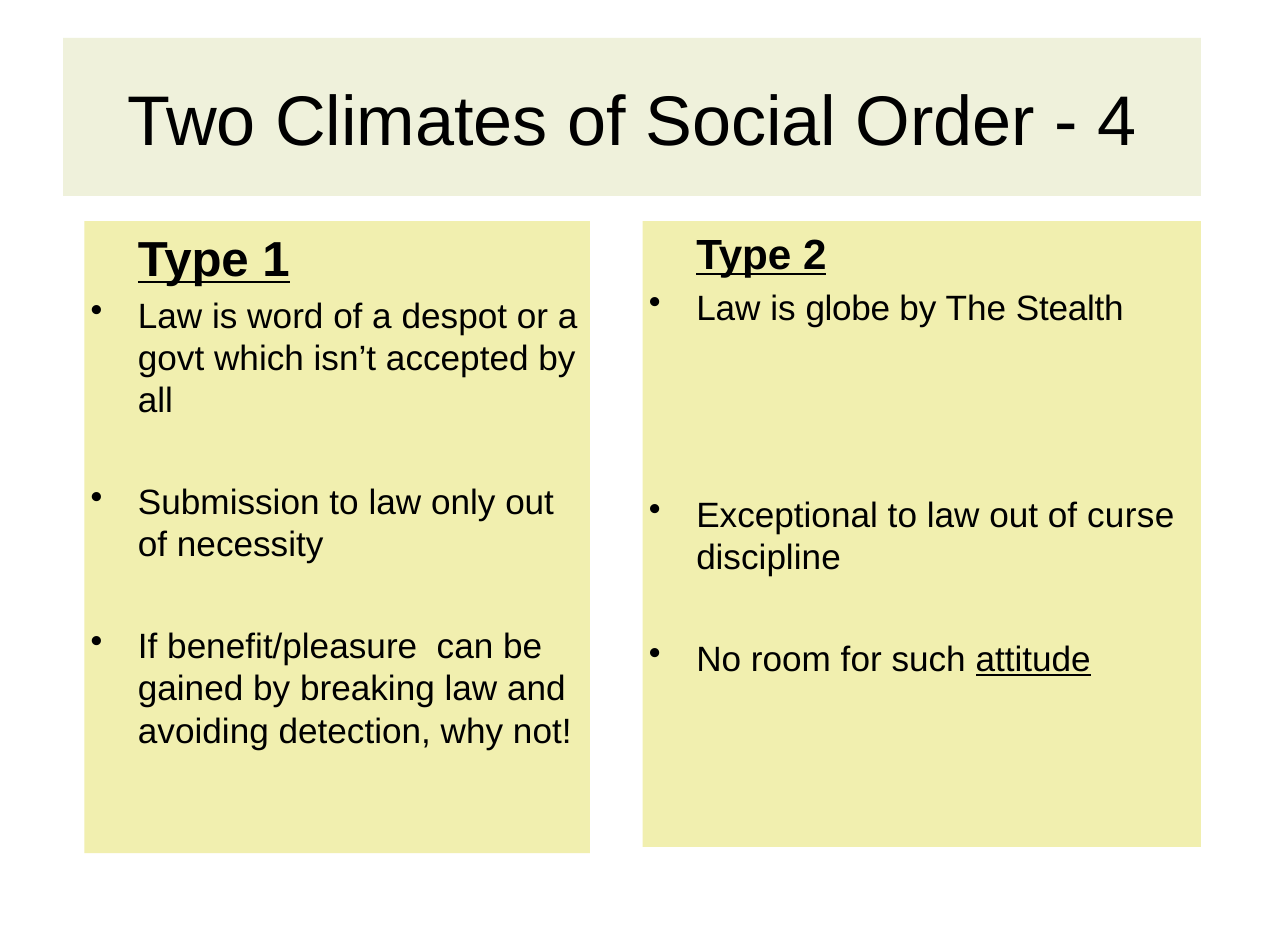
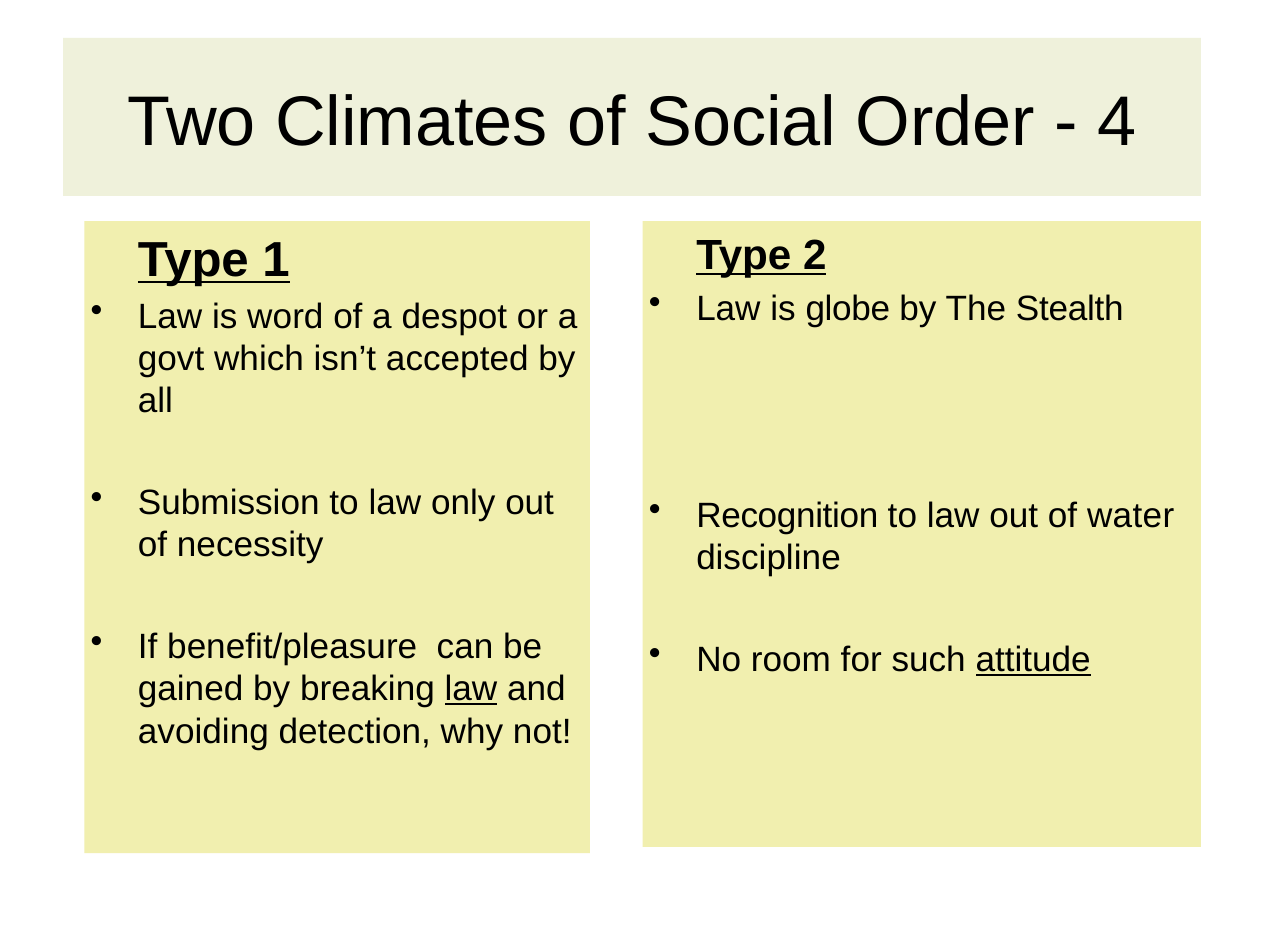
Exceptional: Exceptional -> Recognition
curse: curse -> water
law at (471, 689) underline: none -> present
